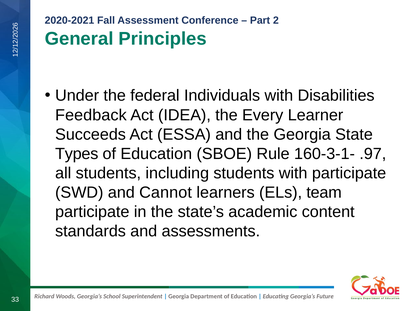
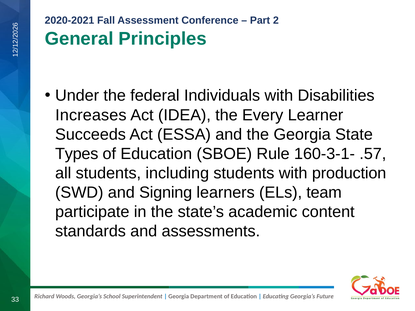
Feedback: Feedback -> Increases
.97: .97 -> .57
with participate: participate -> production
Cannot: Cannot -> Signing
